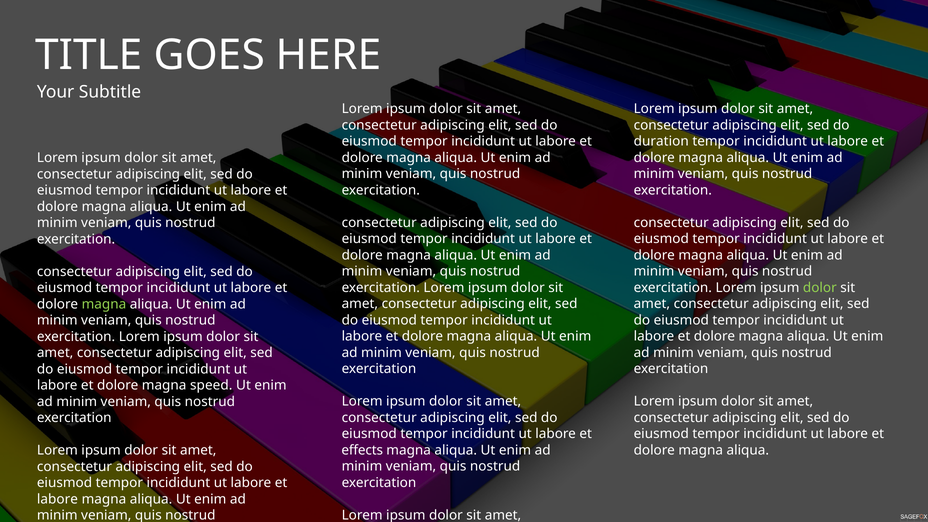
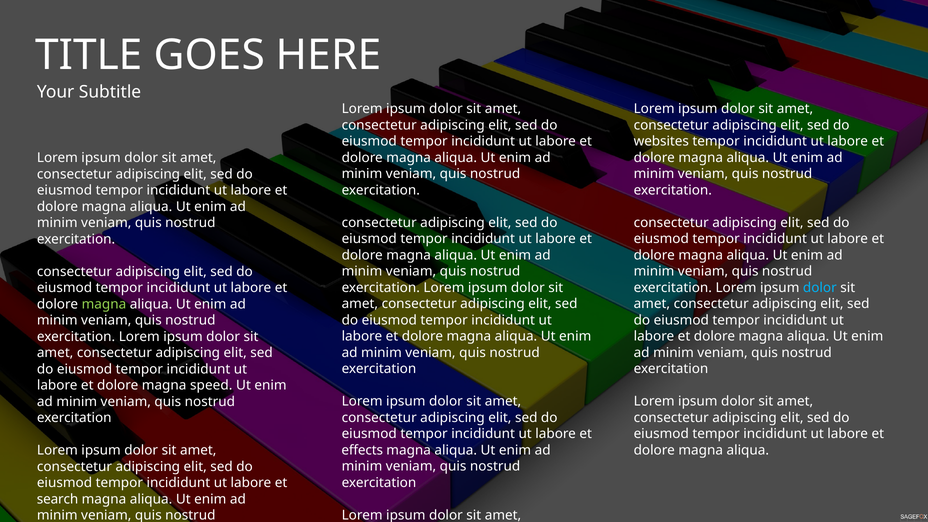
duration: duration -> websites
dolor at (820, 288) colour: light green -> light blue
labore at (57, 499): labore -> search
